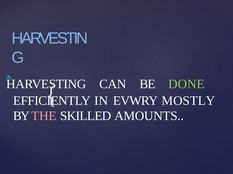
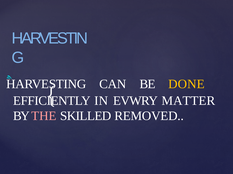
DONE colour: light green -> yellow
MOSTLY: MOSTLY -> MATTER
AMOUNTS: AMOUNTS -> REMOVED
